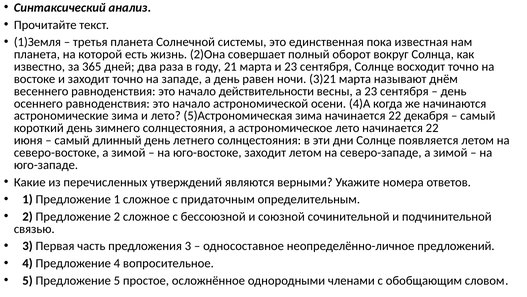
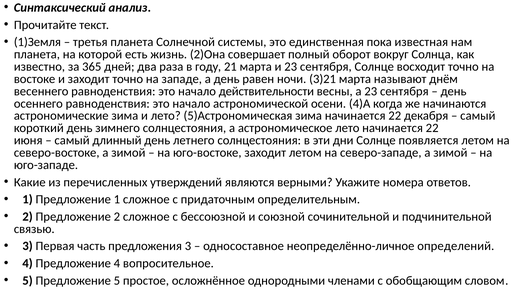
предложений: предложений -> определений
